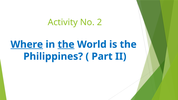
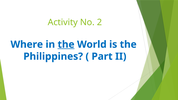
Where underline: present -> none
